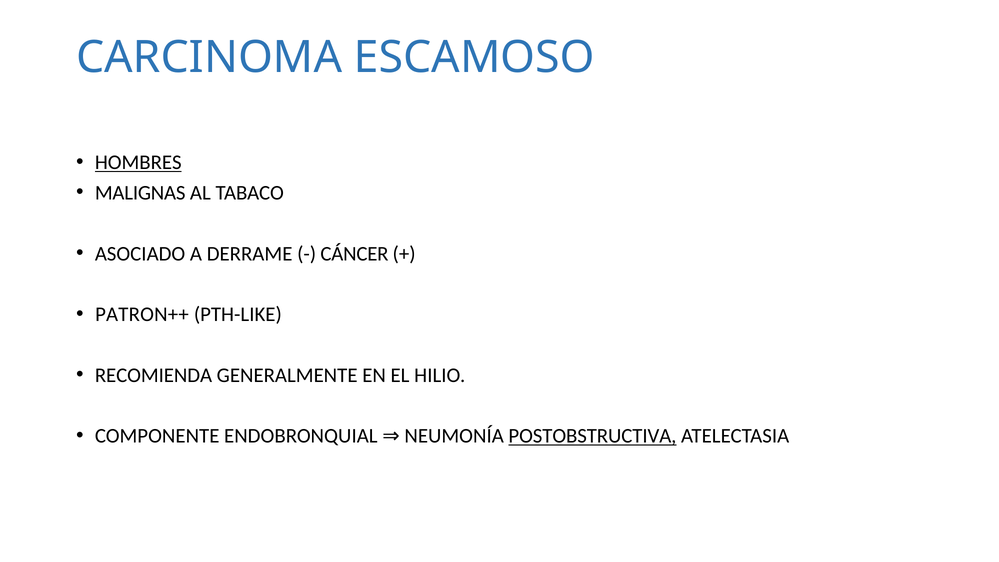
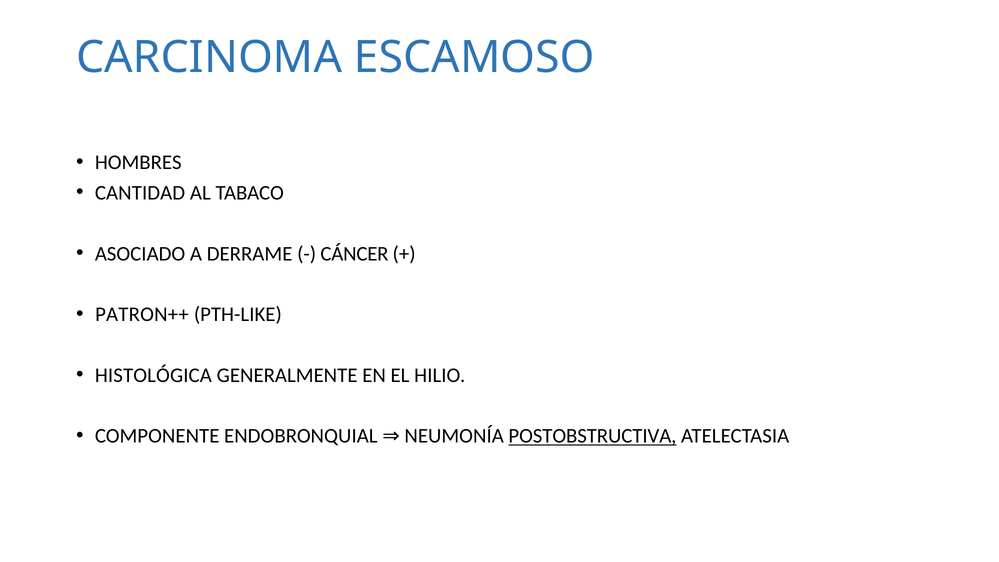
HOMBRES underline: present -> none
MALIGNAS: MALIGNAS -> CANTIDAD
RECOMIENDA: RECOMIENDA -> HISTOLÓGICA
